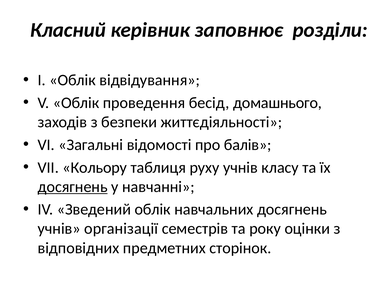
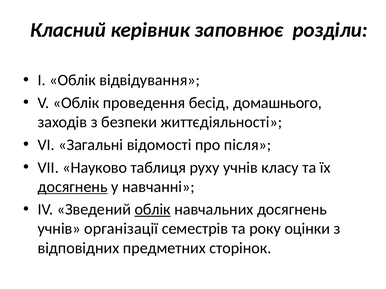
балів: балів -> після
Кольору: Кольору -> Науково
облік at (153, 210) underline: none -> present
